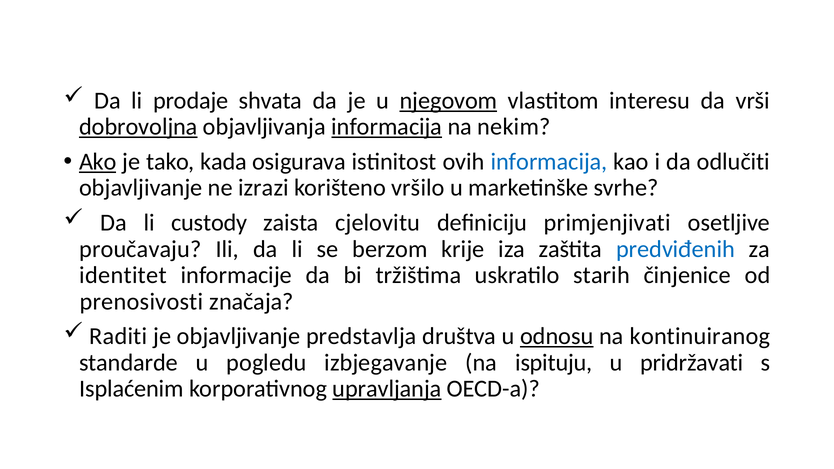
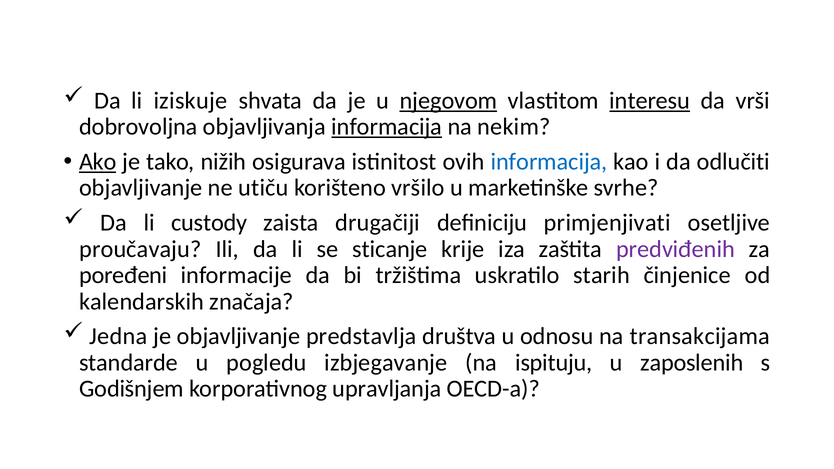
prodaje: prodaje -> iziskuje
interesu underline: none -> present
dobrovoljna underline: present -> none
kada: kada -> nižih
izrazi: izrazi -> utiču
cjelovitu: cjelovitu -> drugačiji
berzom: berzom -> sticanje
predviđenih colour: blue -> purple
identitet: identitet -> poređeni
prenosivosti: prenosivosti -> kalendarskih
Raditi: Raditi -> Jedna
odnosu underline: present -> none
kontinuiranog: kontinuiranog -> transakcijama
pridržavati: pridržavati -> zaposlenih
Isplaćenim: Isplaćenim -> Godišnjem
upravljanja underline: present -> none
